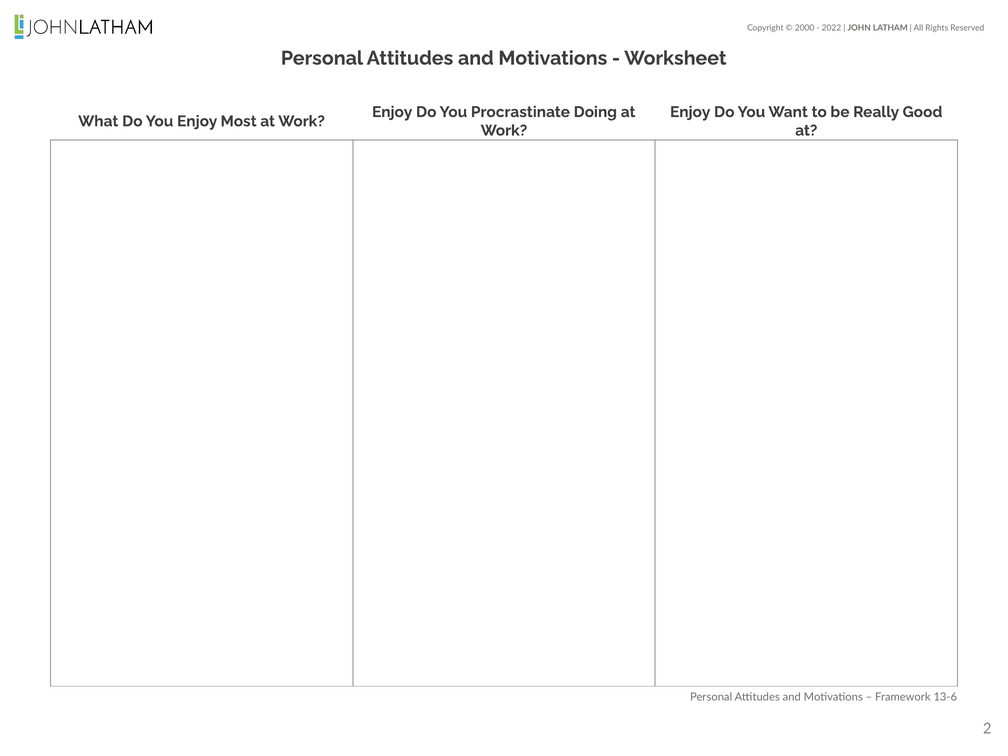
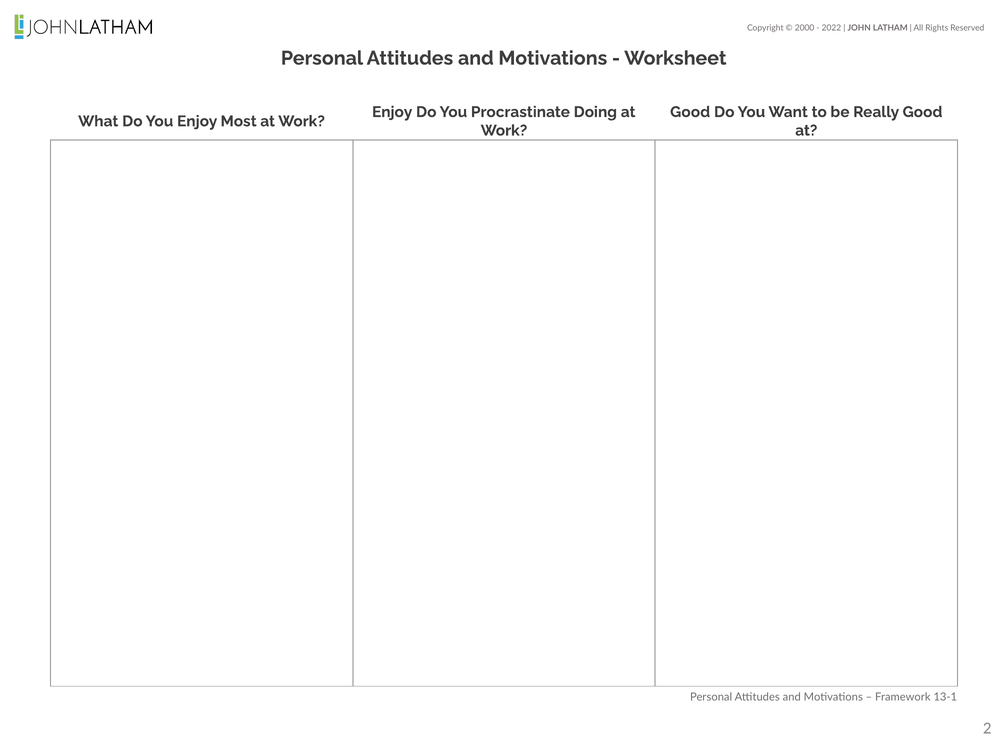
Enjoy at (690, 112): Enjoy -> Good
13-6: 13-6 -> 13-1
